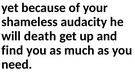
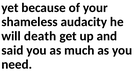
find: find -> said
